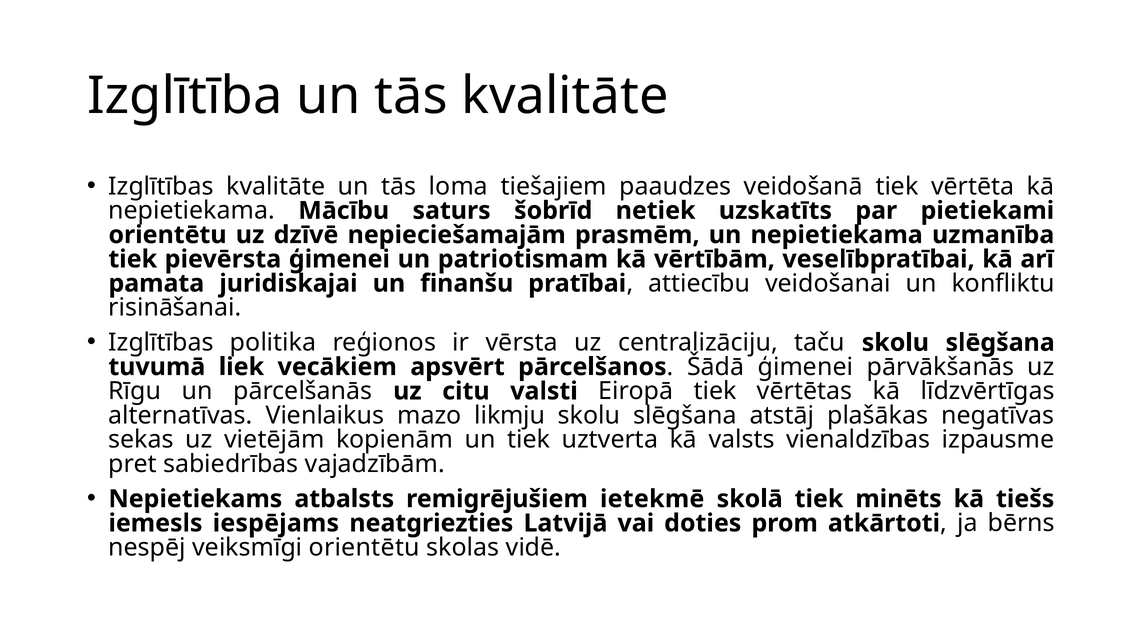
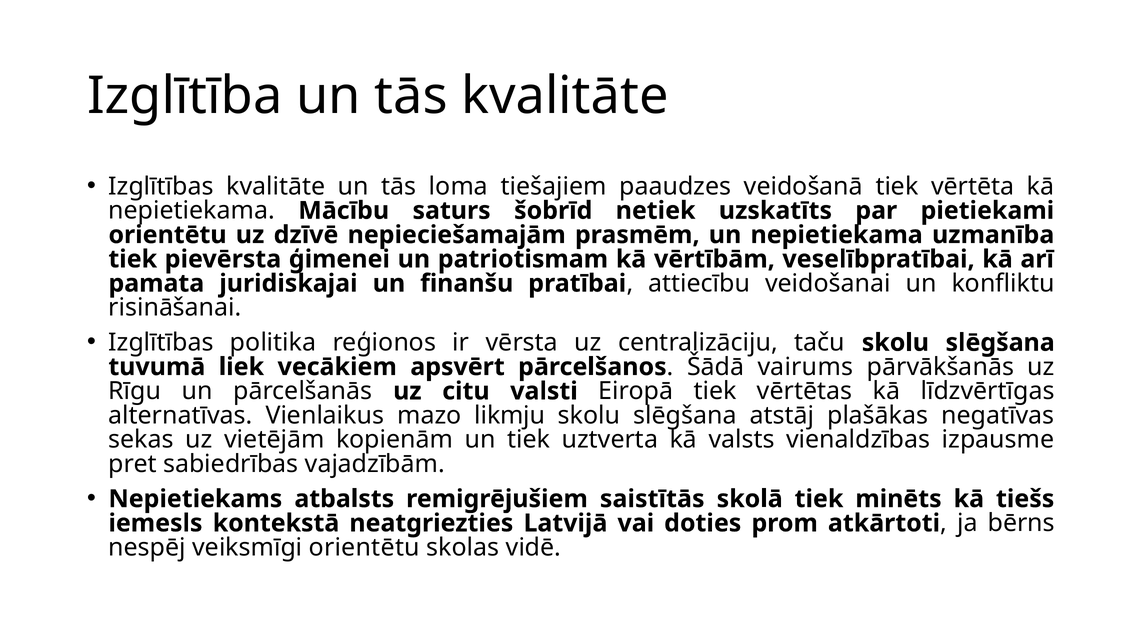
Šādā ģimenei: ģimenei -> vairums
ietekmē: ietekmē -> saistītās
iespējams: iespējams -> kontekstā
